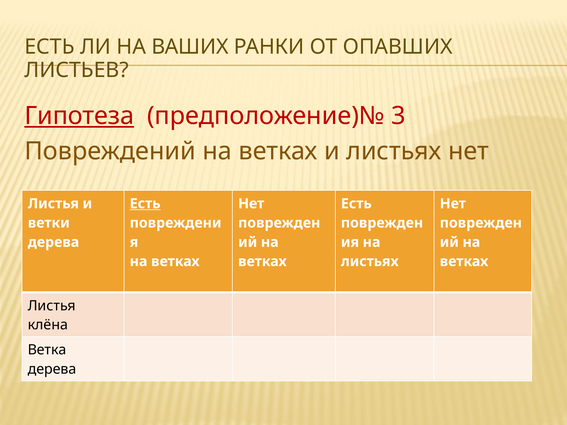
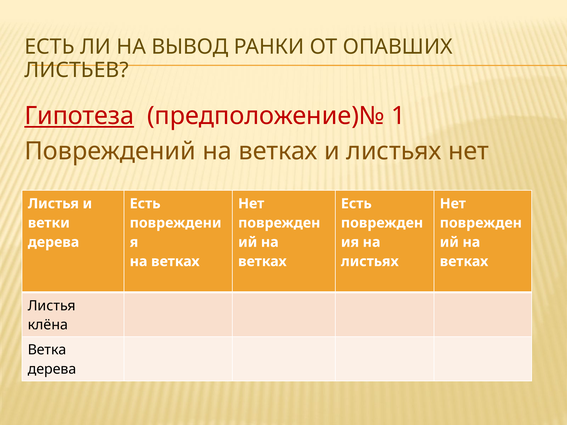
ВАШИХ: ВАШИХ -> ВЫВОД
3: 3 -> 1
Есть at (145, 204) underline: present -> none
